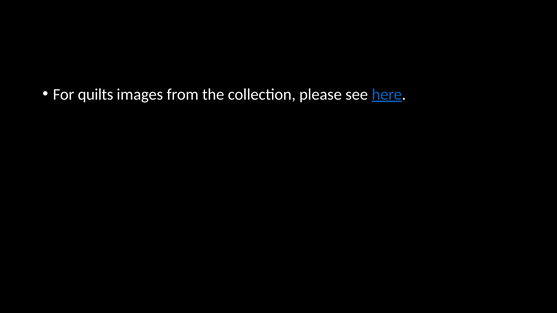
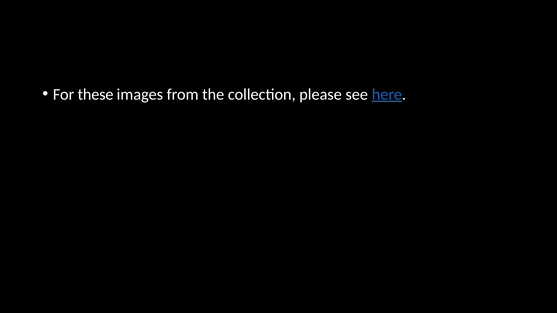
quilts: quilts -> these
